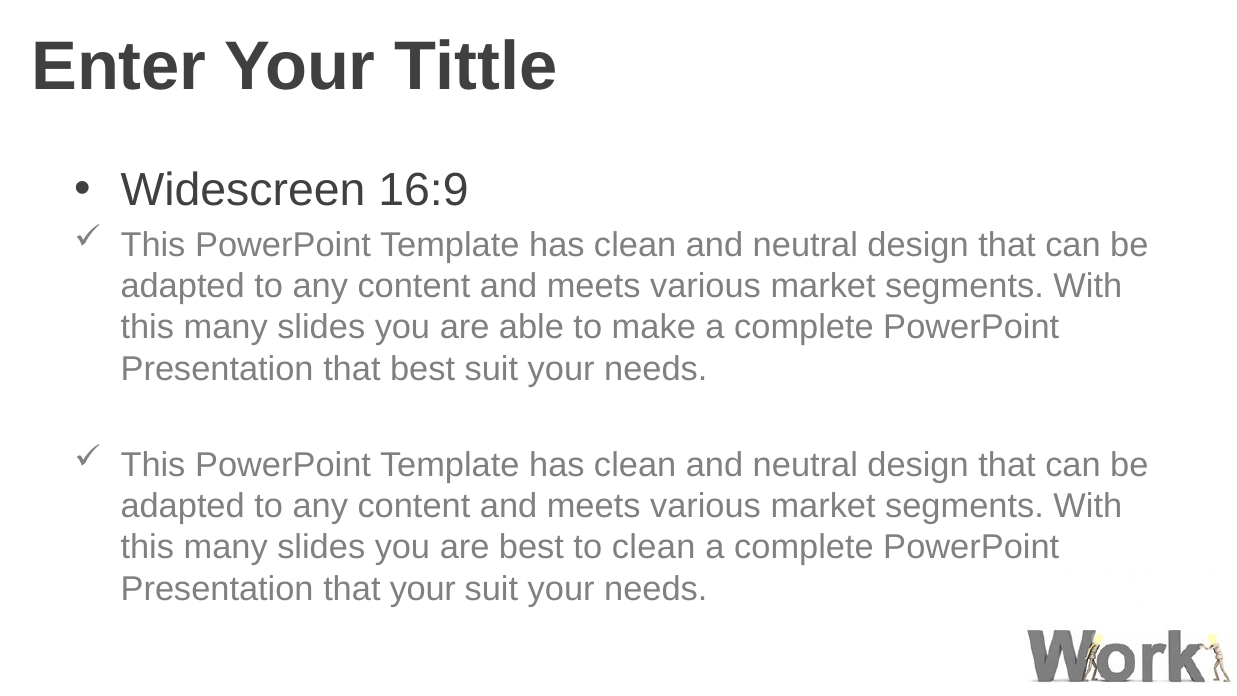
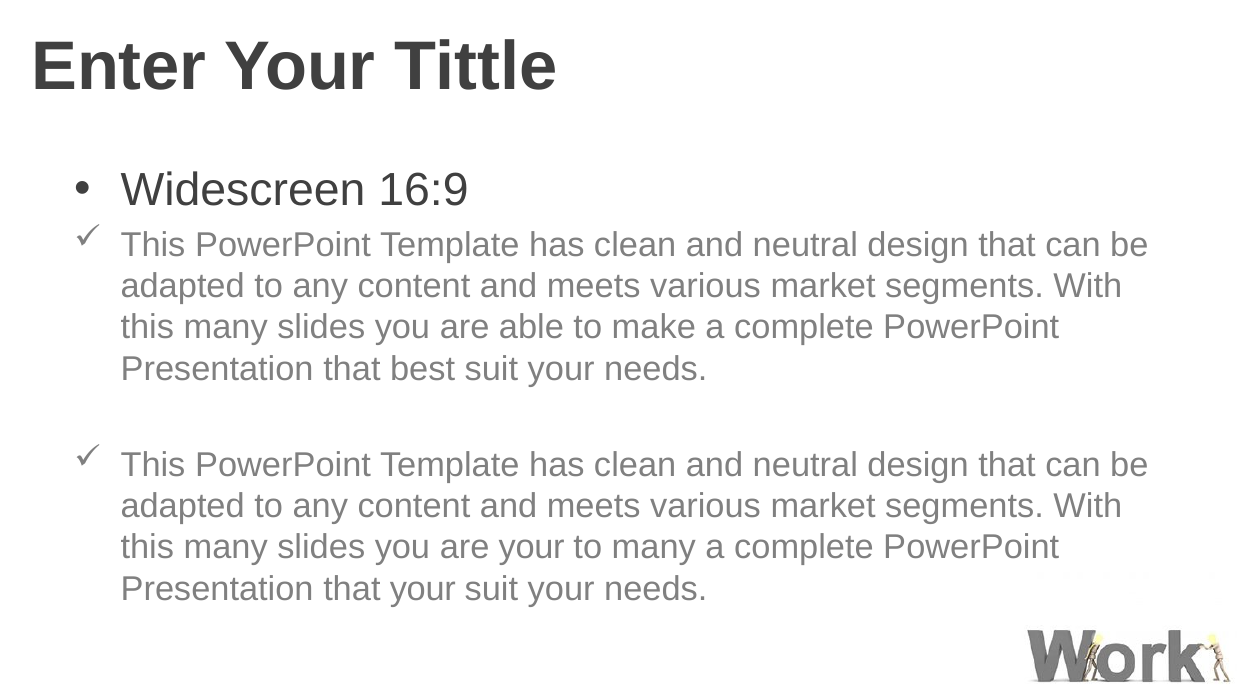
are best: best -> your
to clean: clean -> many
